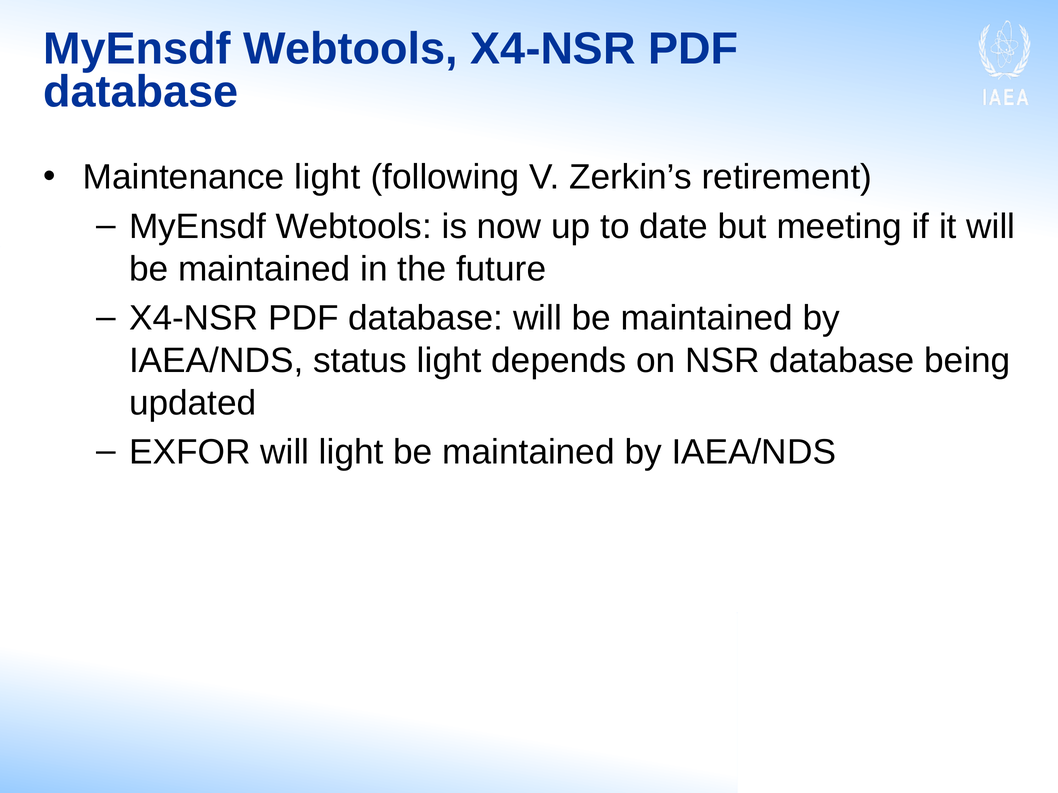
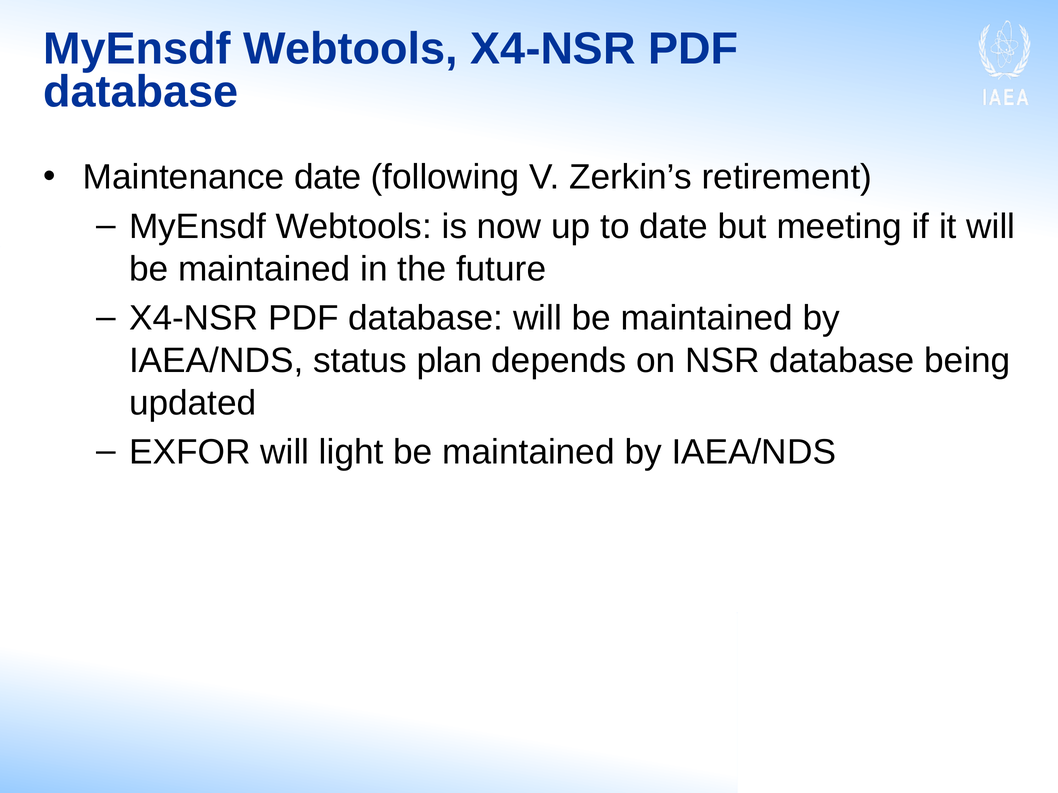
Maintenance light: light -> date
status light: light -> plan
